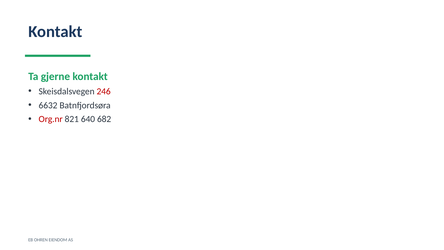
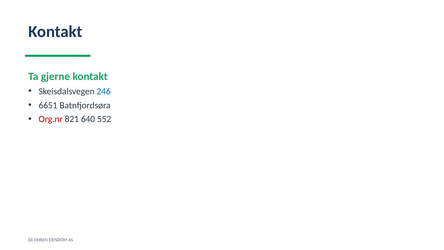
246 colour: red -> blue
6632: 6632 -> 6651
682: 682 -> 552
